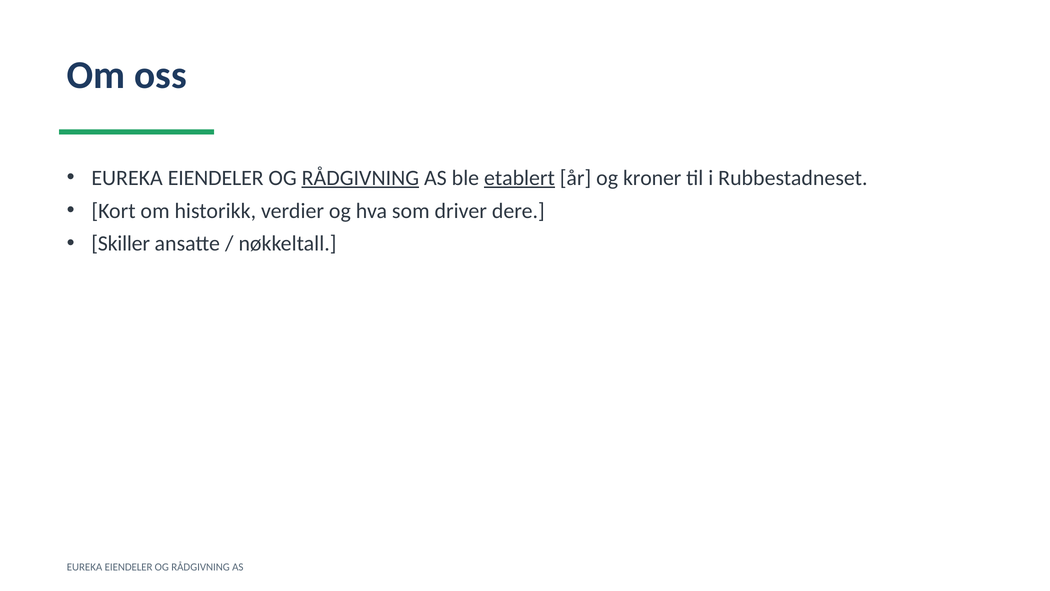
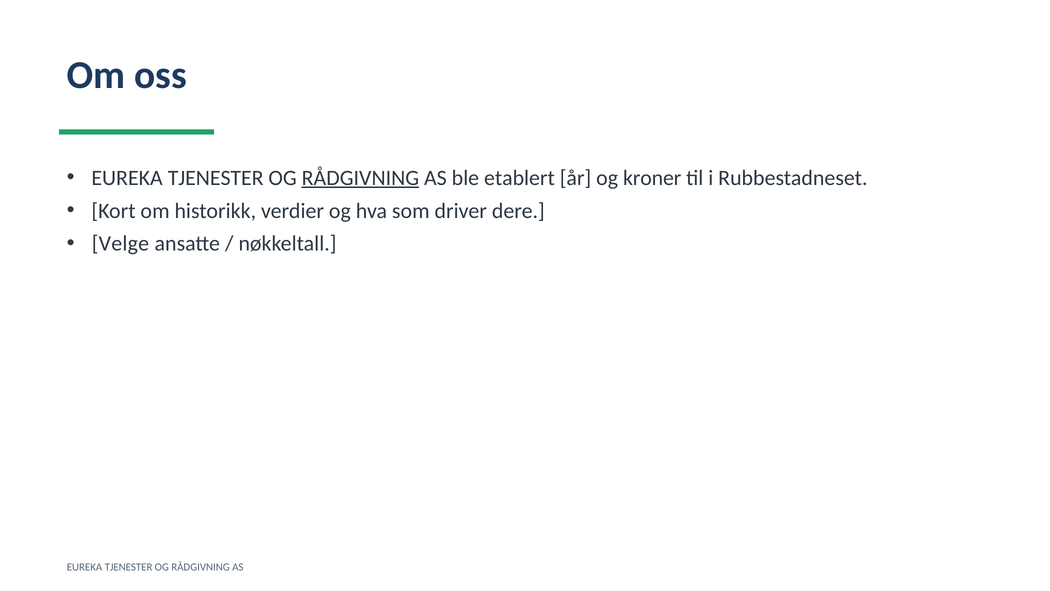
EIENDELER at (216, 178): EIENDELER -> TJENESTER
etablert underline: present -> none
Skiller: Skiller -> Velge
EIENDELER at (129, 567): EIENDELER -> TJENESTER
